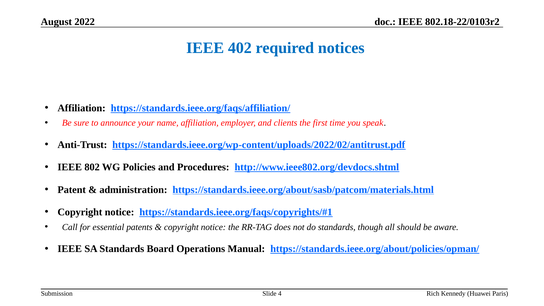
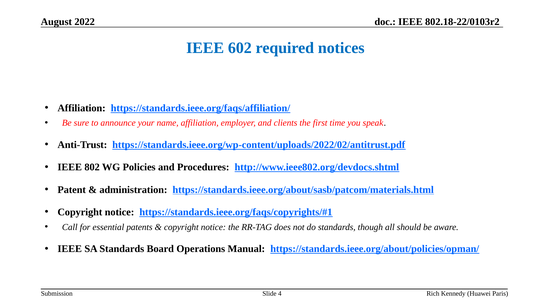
402: 402 -> 602
